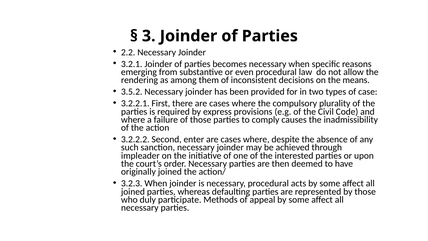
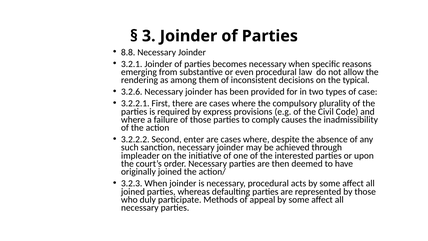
2.2: 2.2 -> 8.8
means: means -> typical
3.5.2: 3.5.2 -> 3.2.6
